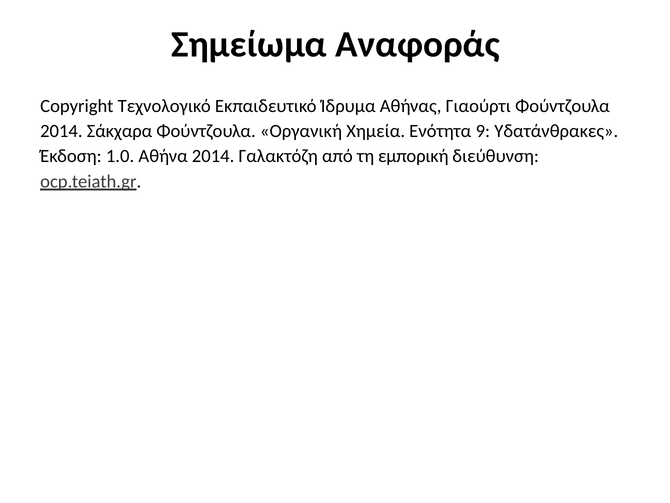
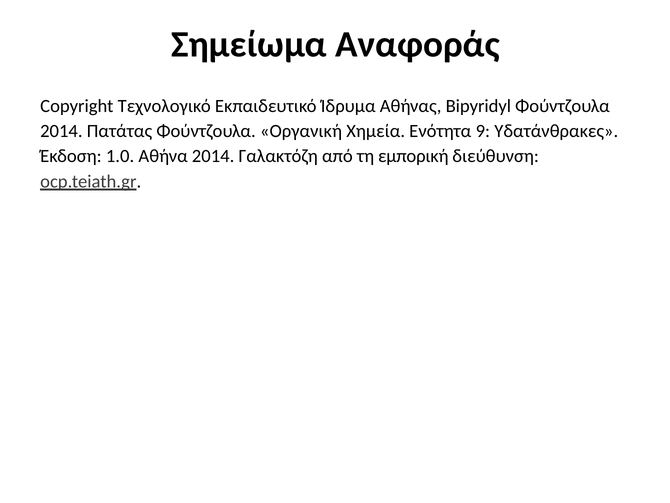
Γιαούρτι: Γιαούρτι -> Bipyridyl
Σάκχαρα: Σάκχαρα -> Πατάτας
